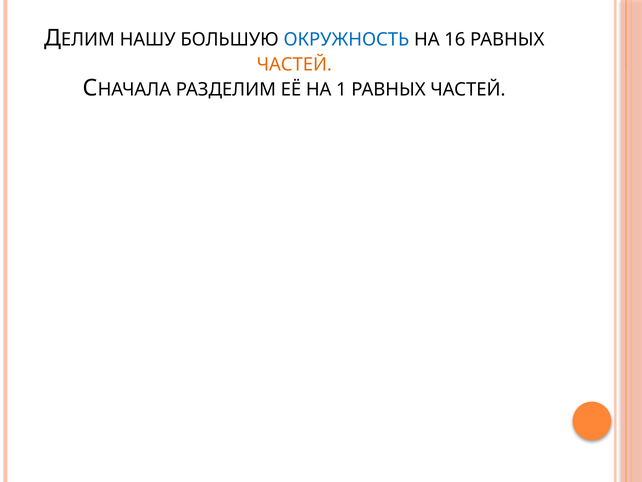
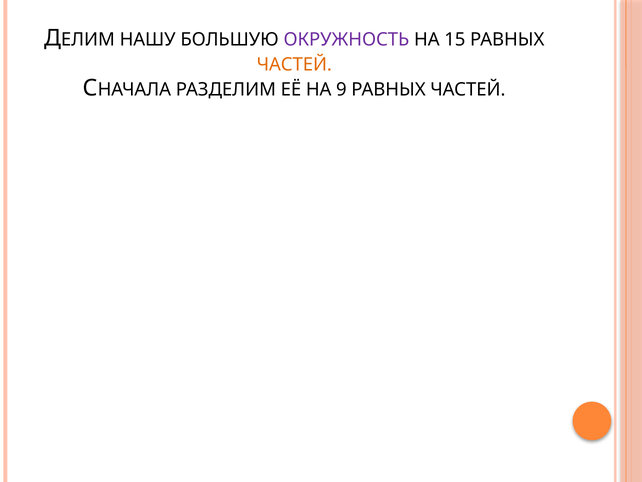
ОКРУЖНОСТЬ colour: blue -> purple
16: 16 -> 15
1: 1 -> 9
